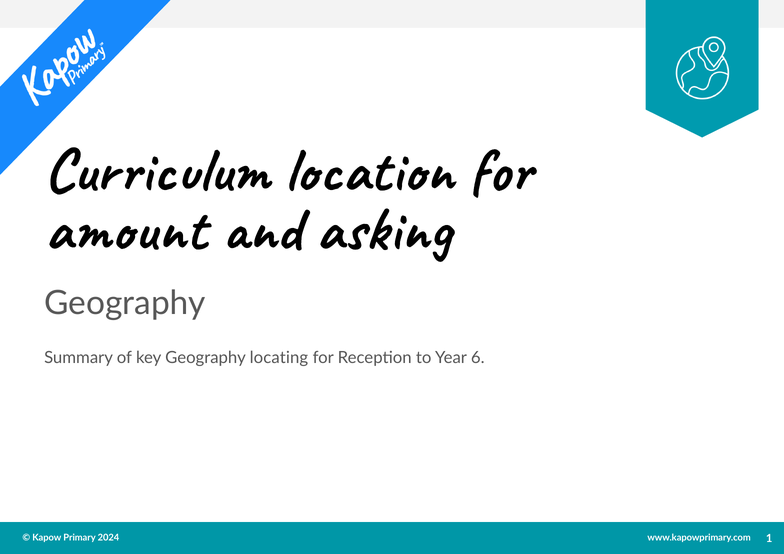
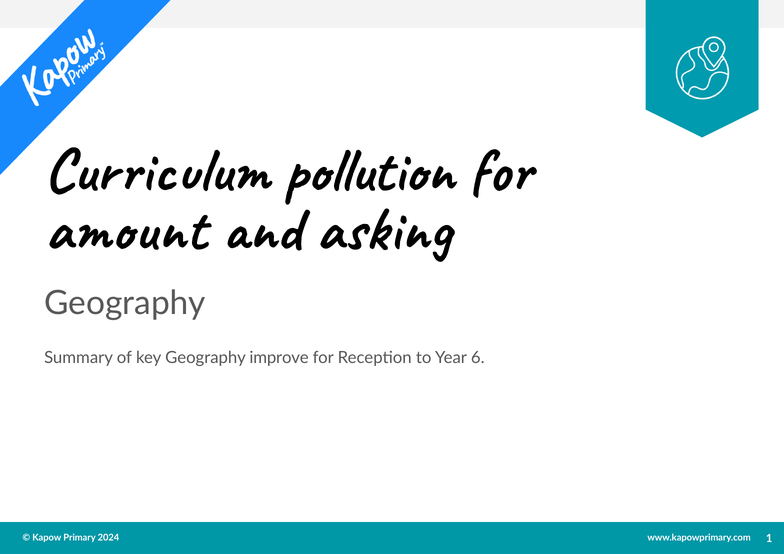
location: location -> pollution
locating: locating -> improve
